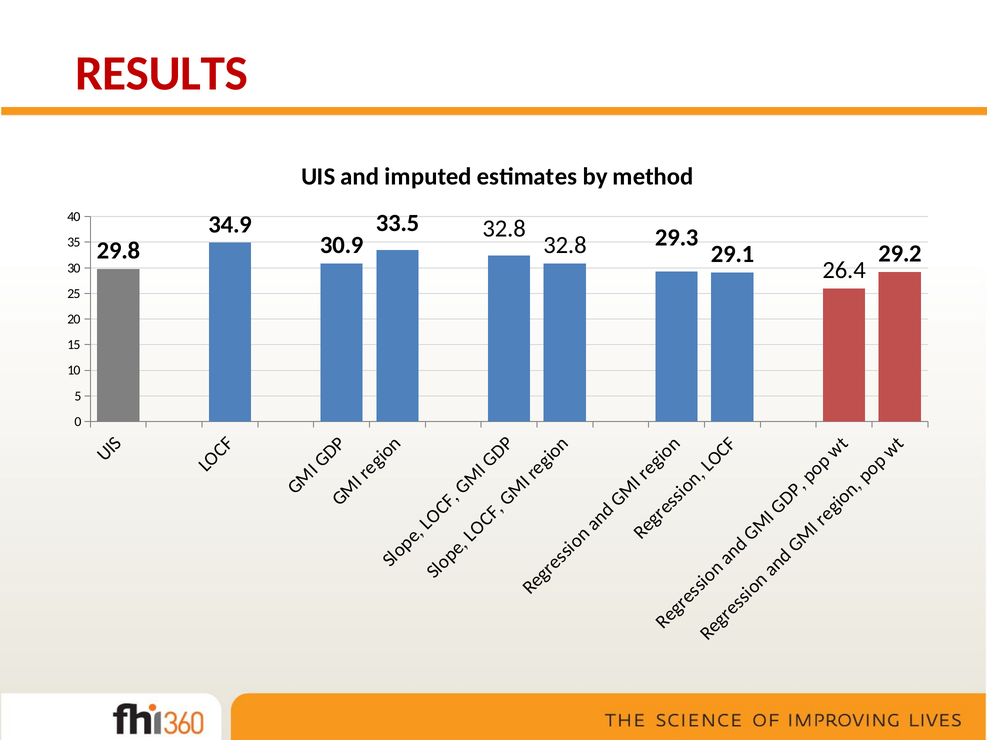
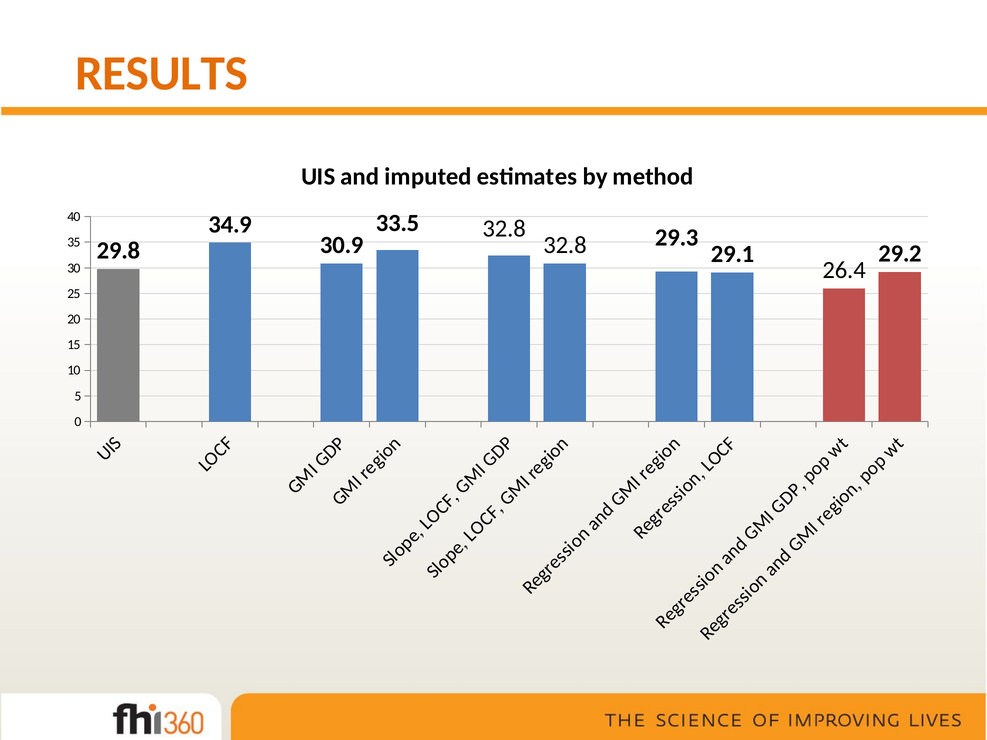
RESULTS colour: red -> orange
